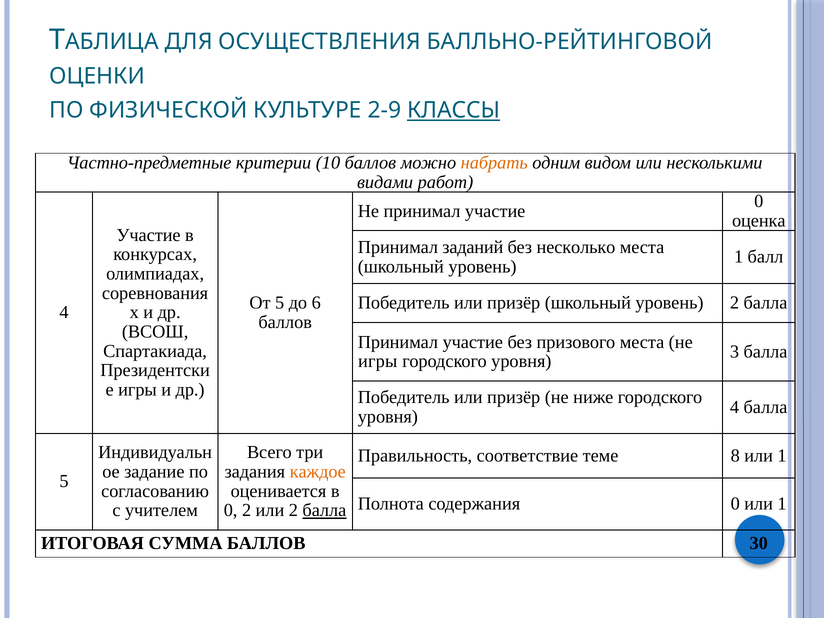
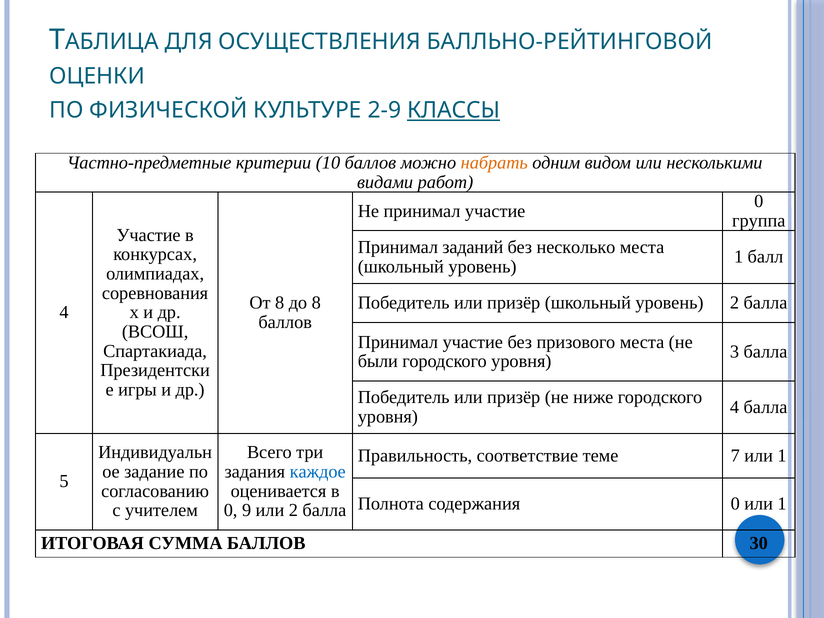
оценка: оценка -> группа
От 5: 5 -> 8
до 6: 6 -> 8
игры at (378, 361): игры -> были
8: 8 -> 7
каждое colour: orange -> blue
0 2: 2 -> 9
балла at (324, 510) underline: present -> none
